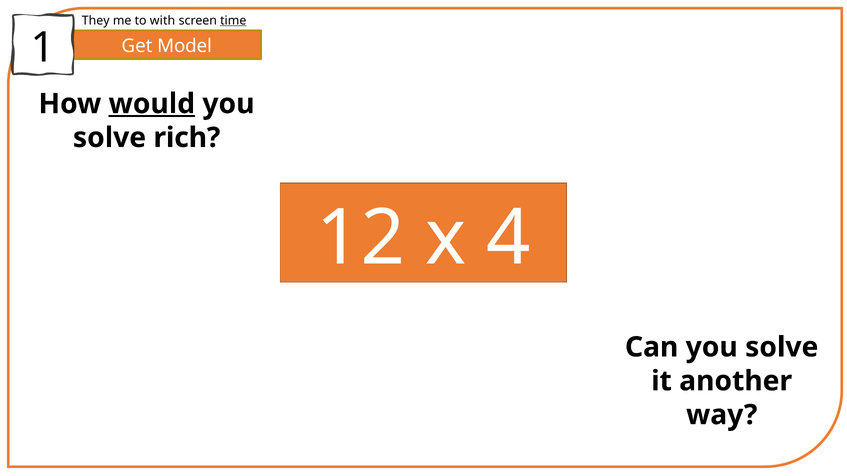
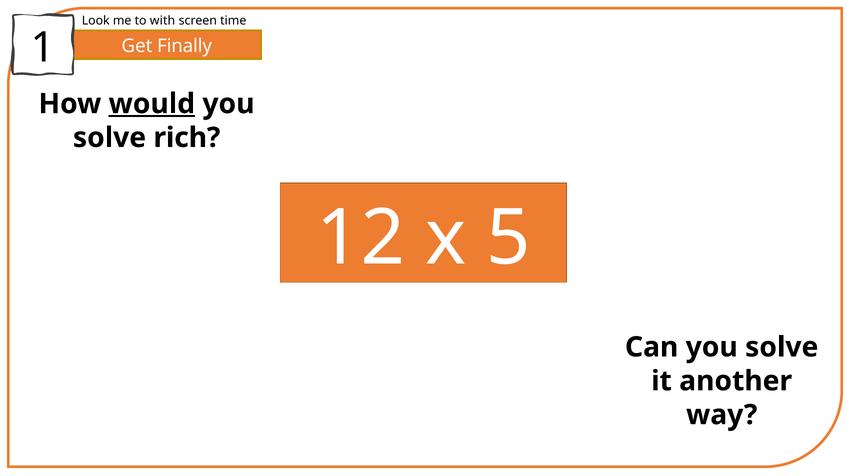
They: They -> Look
time underline: present -> none
Model: Model -> Finally
4: 4 -> 5
